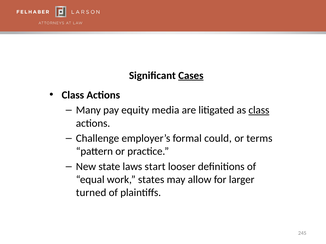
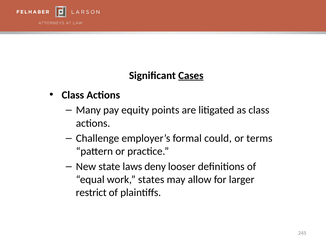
media: media -> points
class at (259, 110) underline: present -> none
start: start -> deny
turned: turned -> restrict
